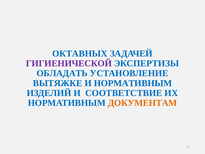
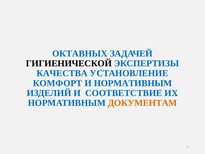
ГИГИЕНИЧЕСКОЙ colour: purple -> black
ОБЛАДАТЬ: ОБЛАДАТЬ -> КАЧЕСТВА
ВЫТЯЖКЕ: ВЫТЯЖКЕ -> КОМФОРТ
